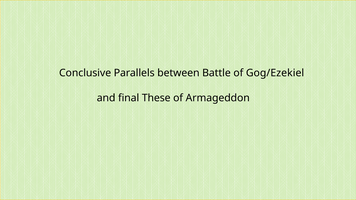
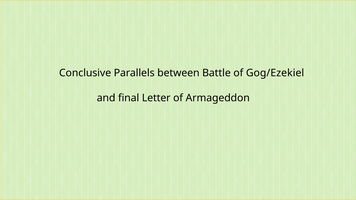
These: These -> Letter
